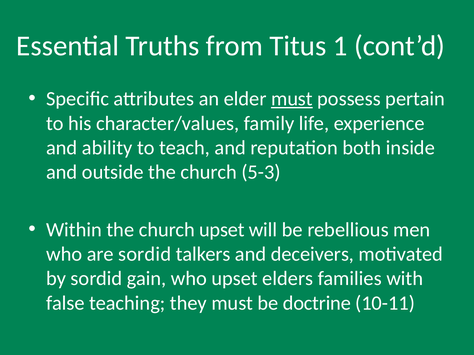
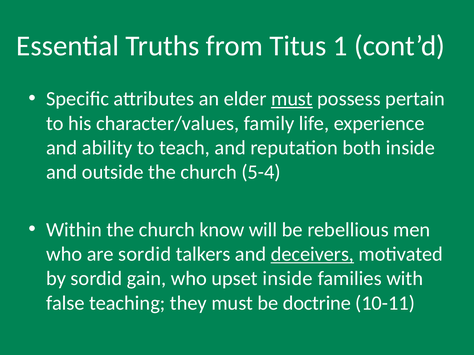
5-3: 5-3 -> 5-4
church upset: upset -> know
deceivers underline: none -> present
upset elders: elders -> inside
